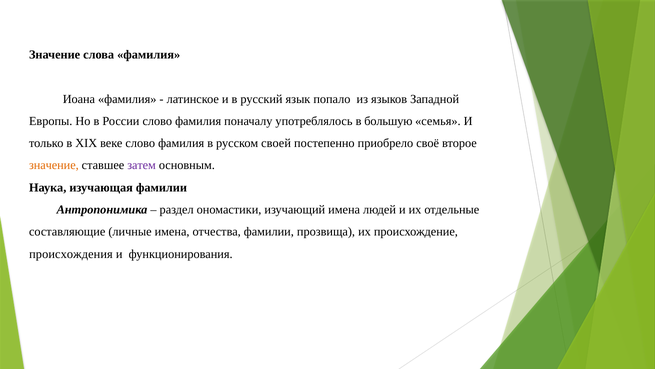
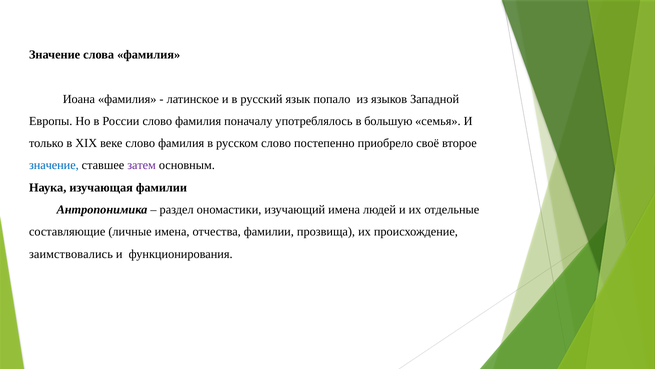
русском своей: своей -> слово
значение at (54, 165) colour: orange -> blue
происхождения: происхождения -> заимствовались
